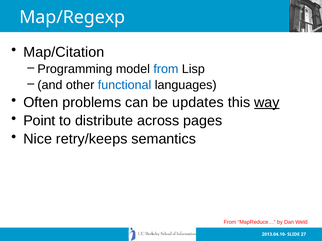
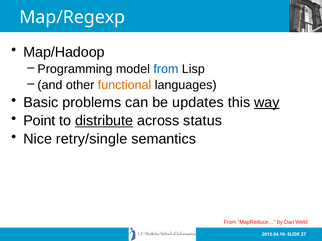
Map/Citation: Map/Citation -> Map/Hadoop
functional colour: blue -> orange
Often: Often -> Basic
distribute underline: none -> present
pages: pages -> status
retry/keeps: retry/keeps -> retry/single
